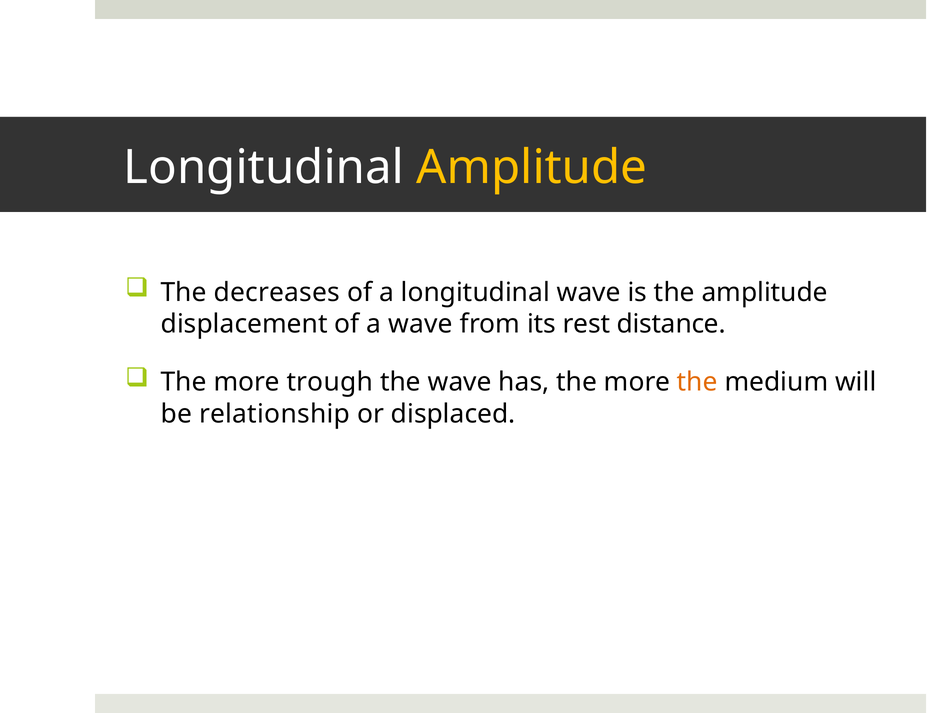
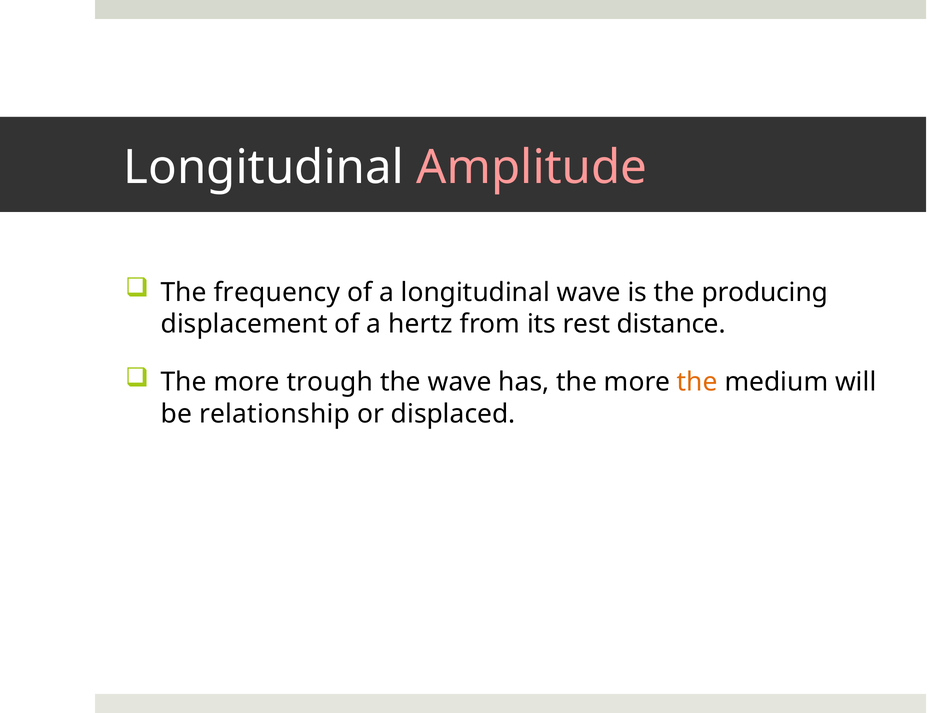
Amplitude at (532, 168) colour: yellow -> pink
decreases: decreases -> frequency
the amplitude: amplitude -> producing
a wave: wave -> hertz
